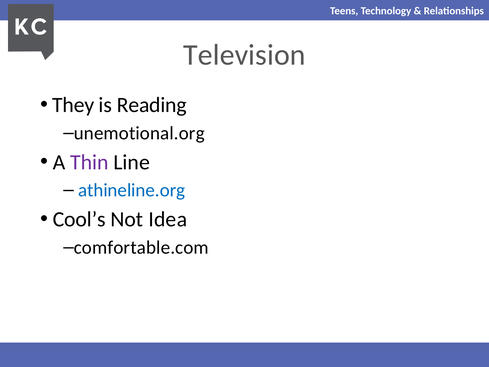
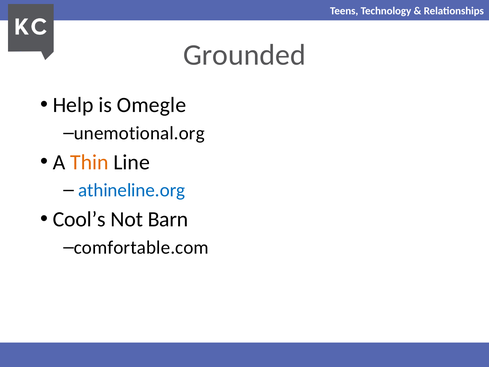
Television: Television -> Grounded
They: They -> Help
Reading: Reading -> Omegle
Thin colour: purple -> orange
Idea: Idea -> Barn
